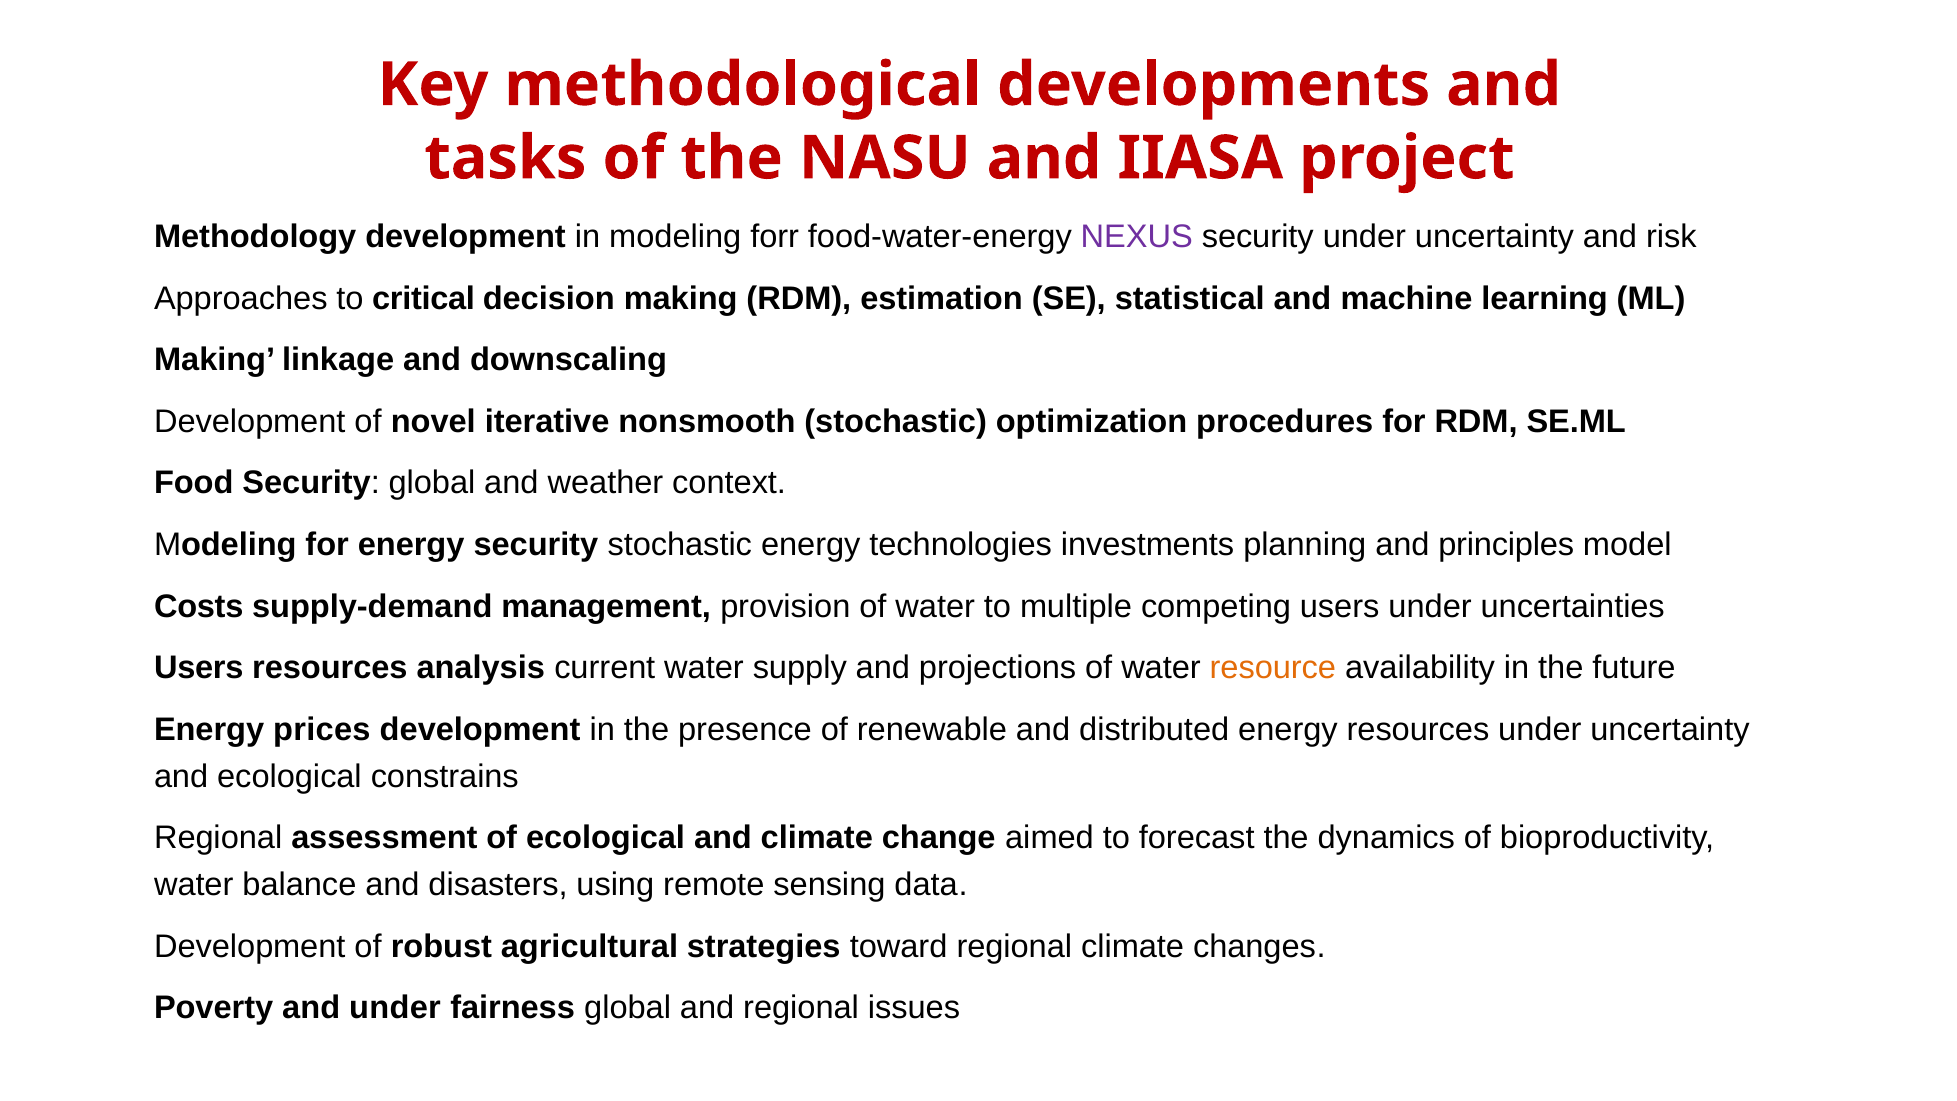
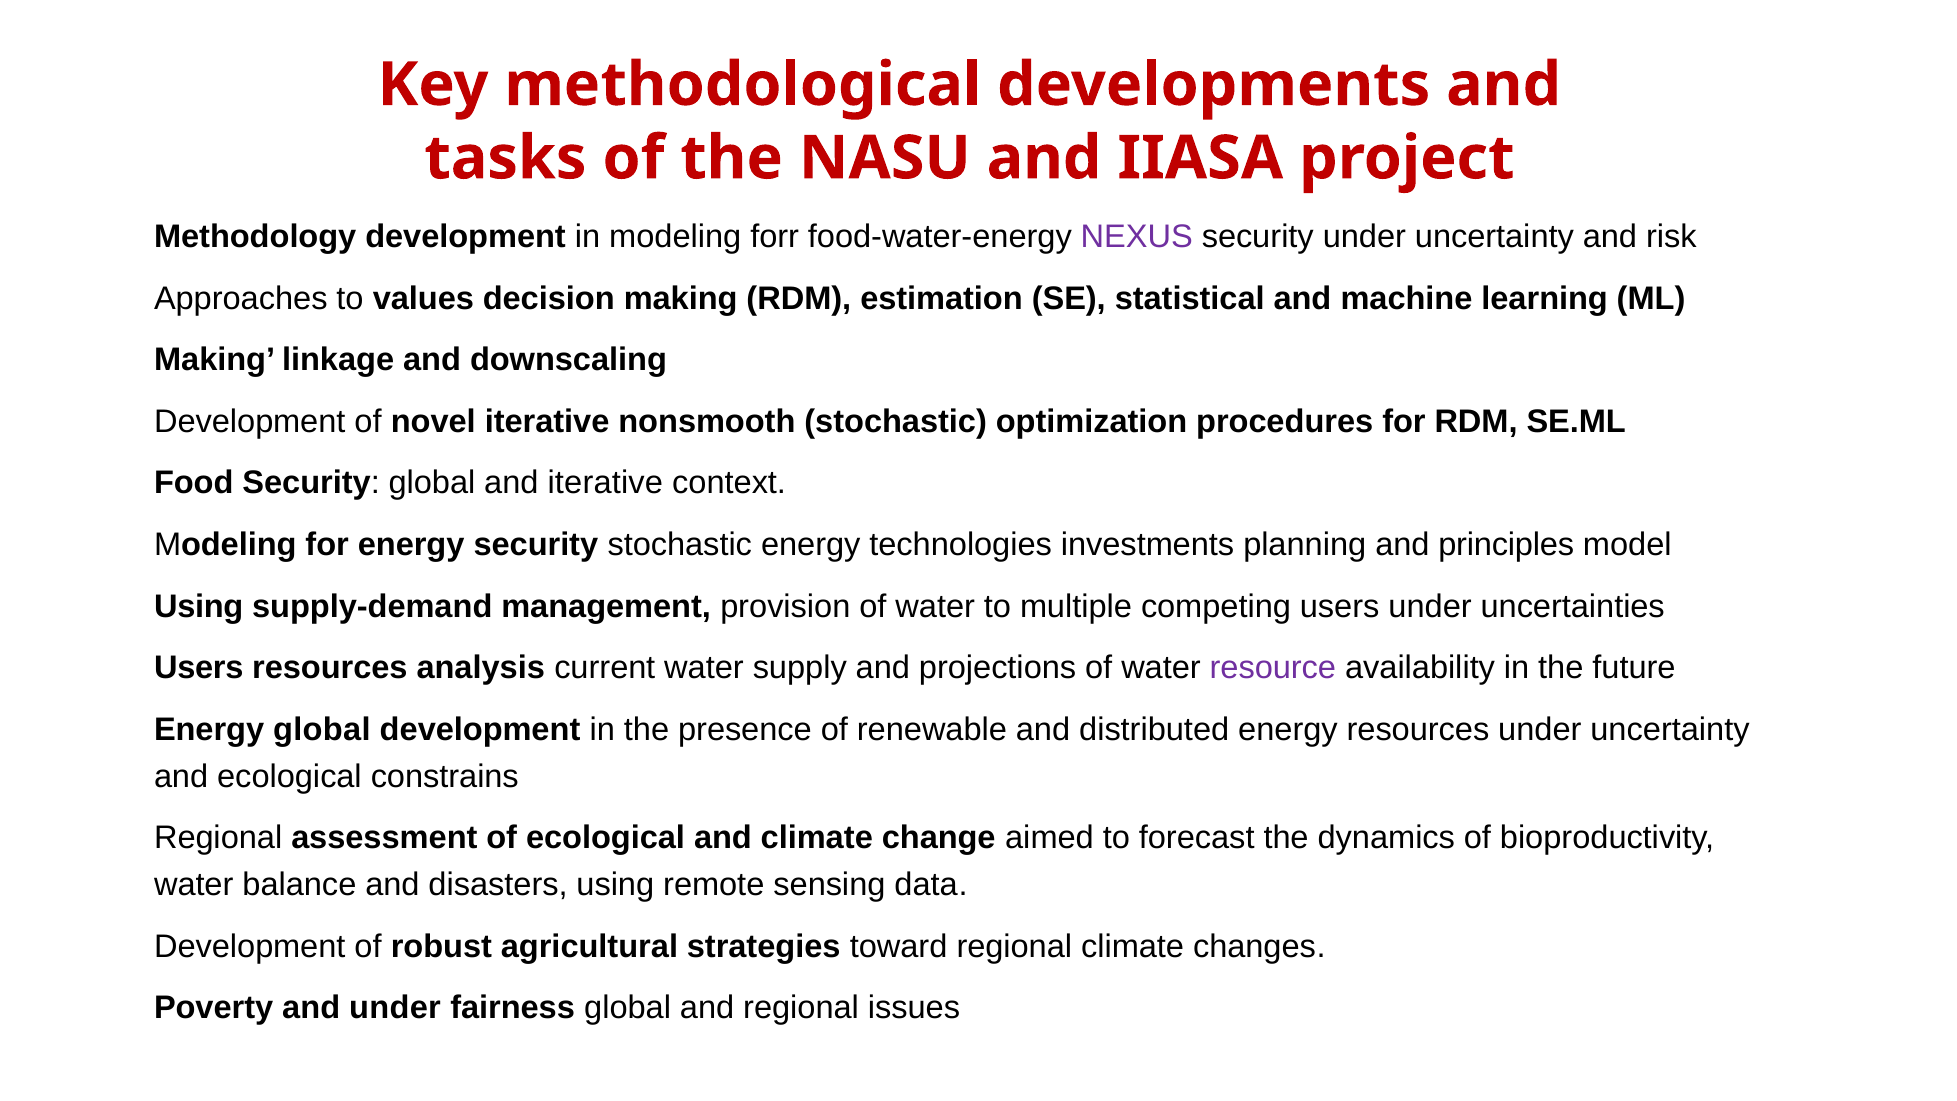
critical: critical -> values
and weather: weather -> iterative
Costs at (199, 606): Costs -> Using
resource colour: orange -> purple
Energy prices: prices -> global
